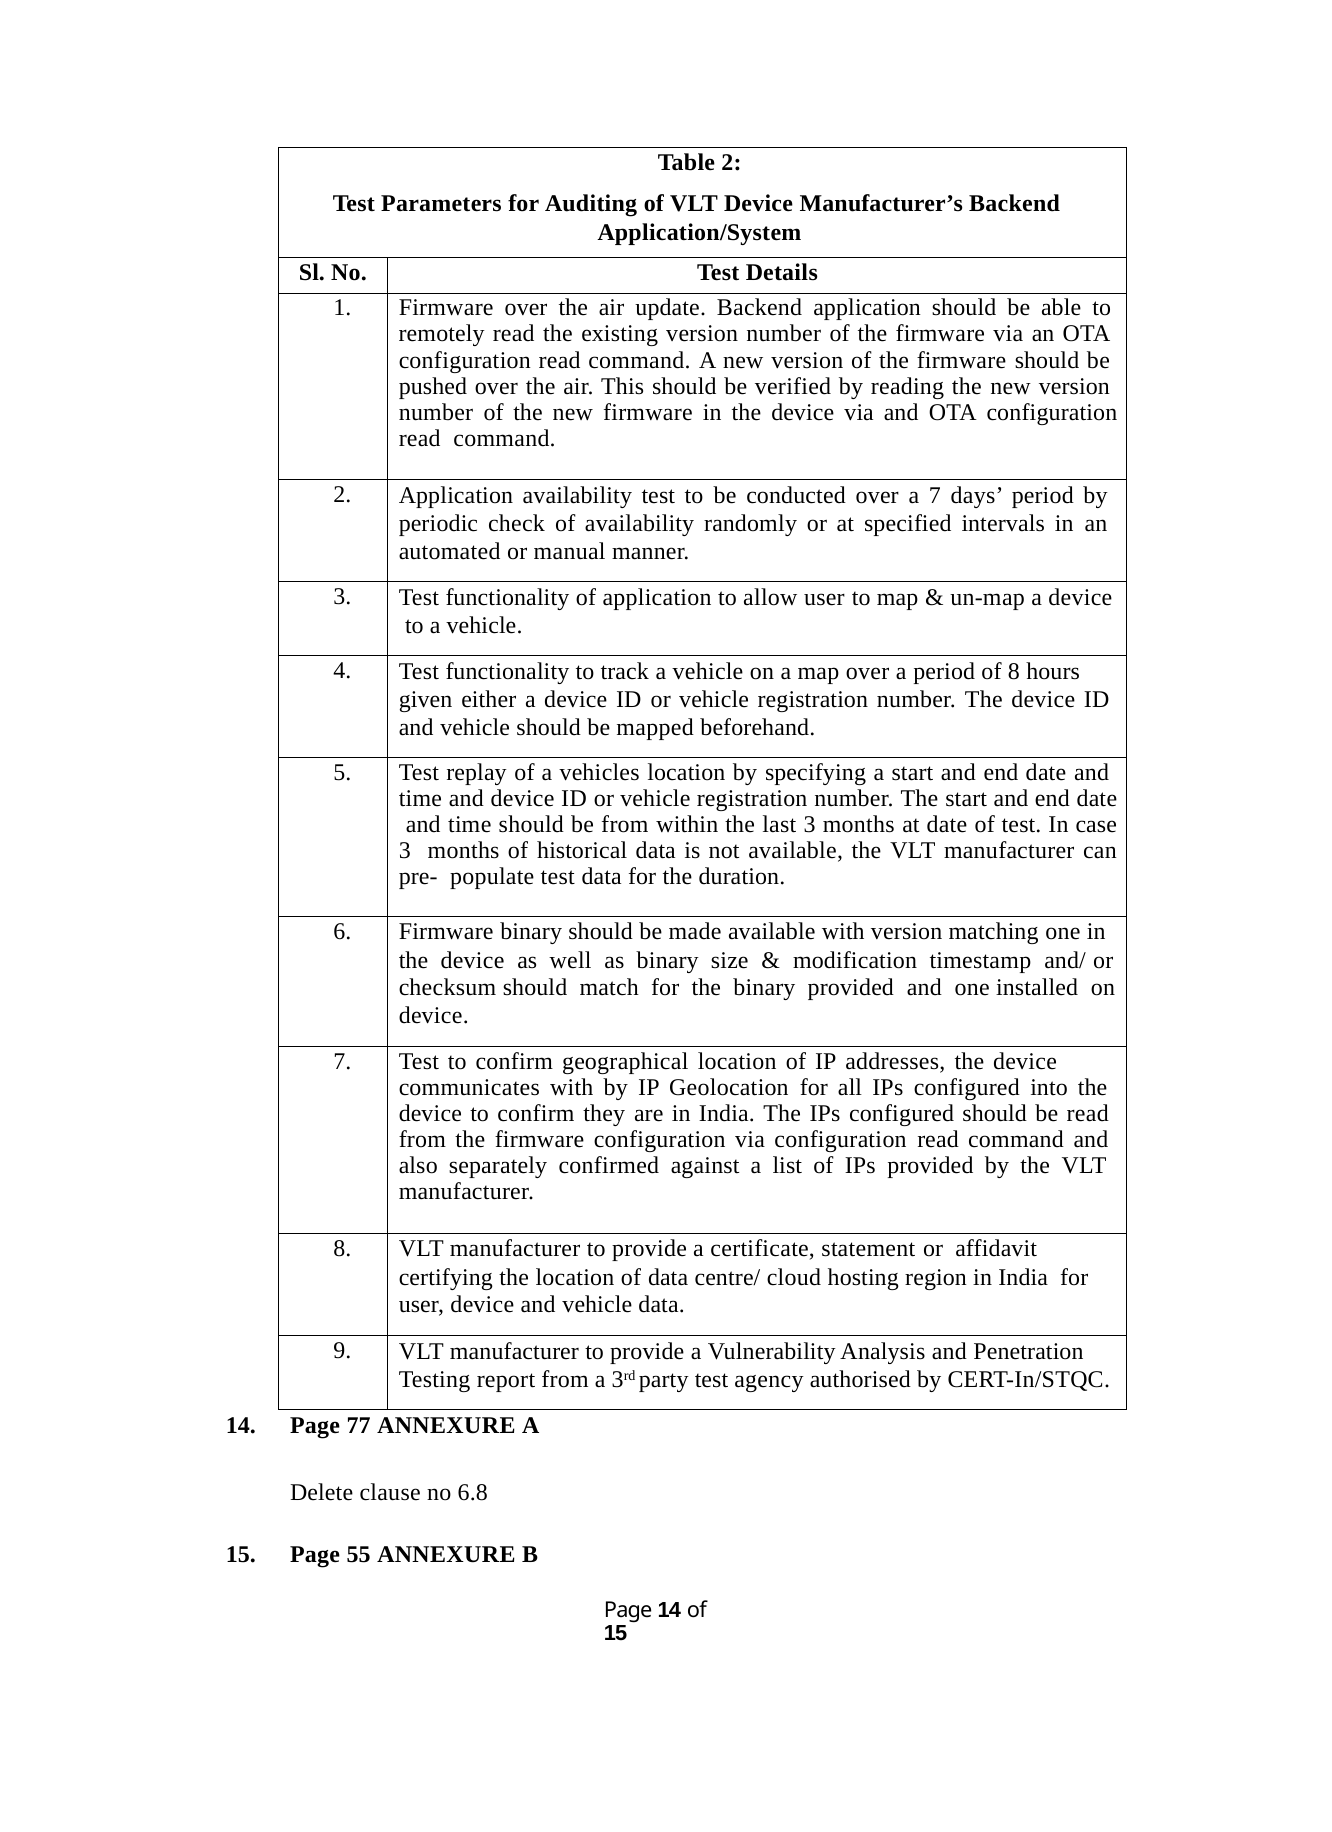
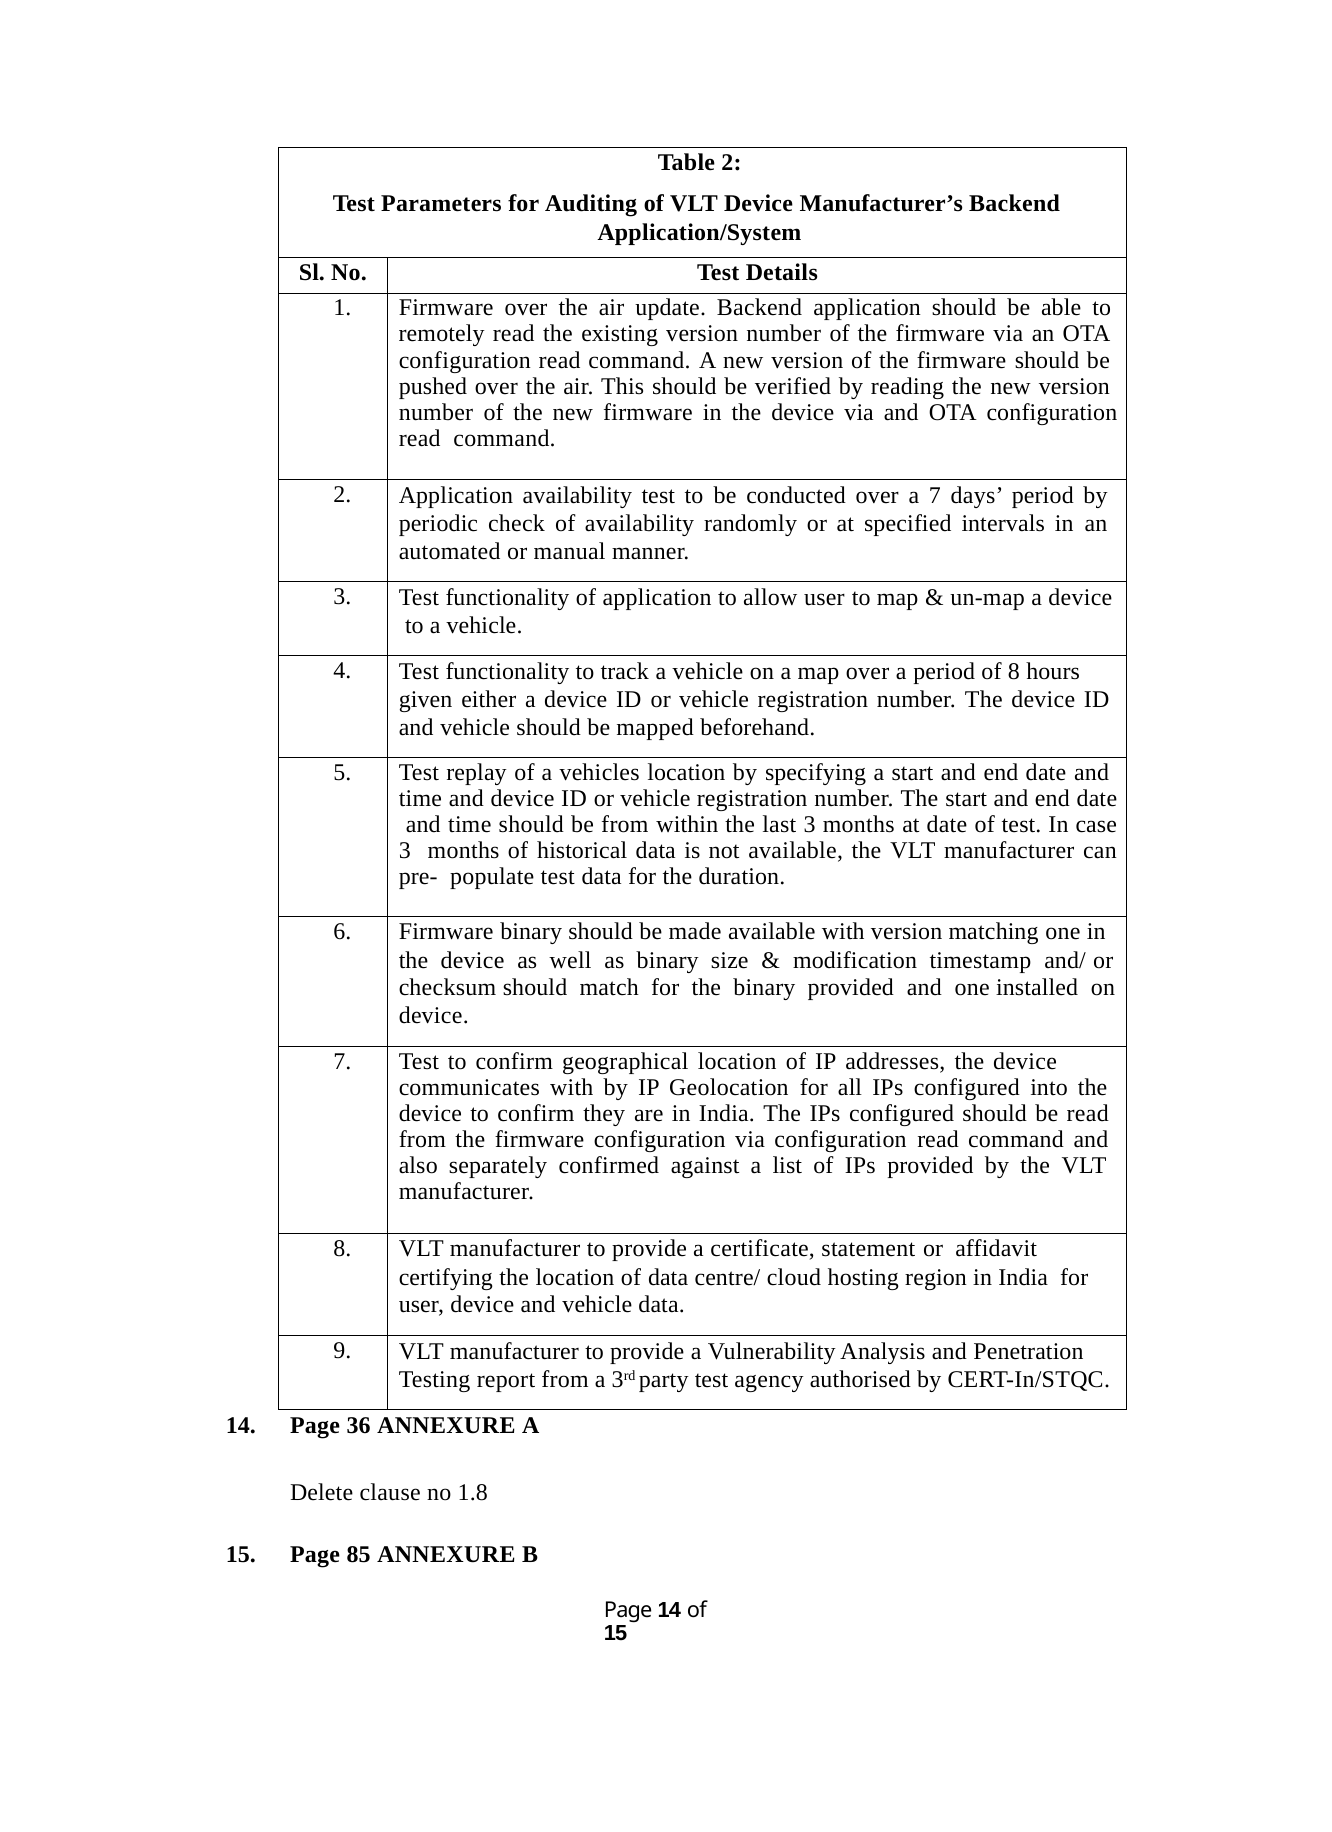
77: 77 -> 36
6.8: 6.8 -> 1.8
55: 55 -> 85
